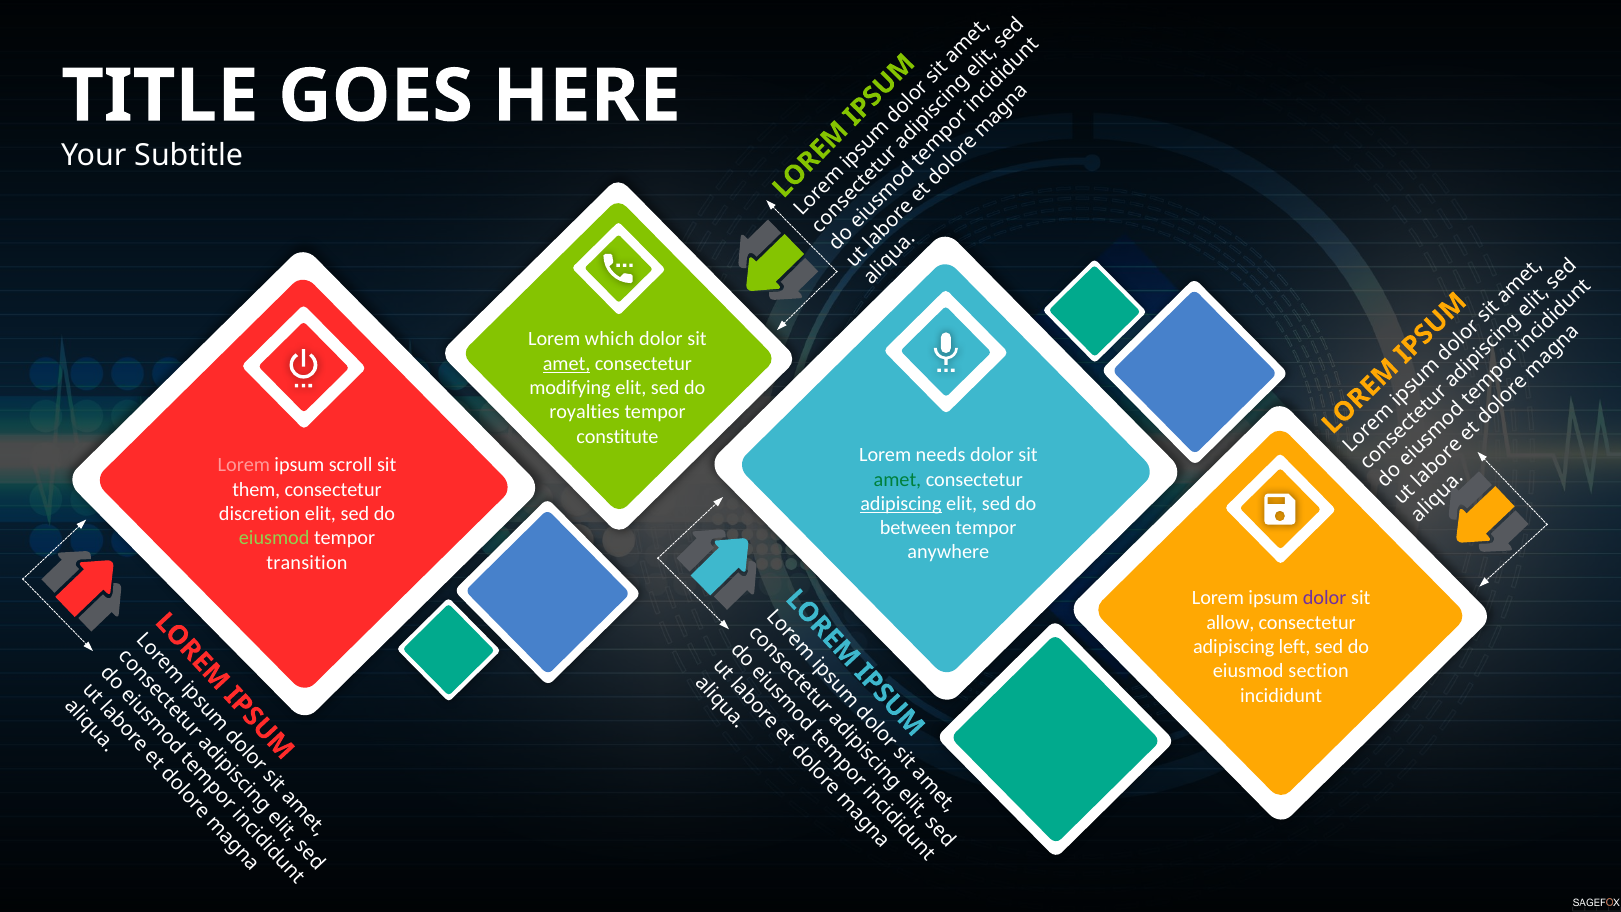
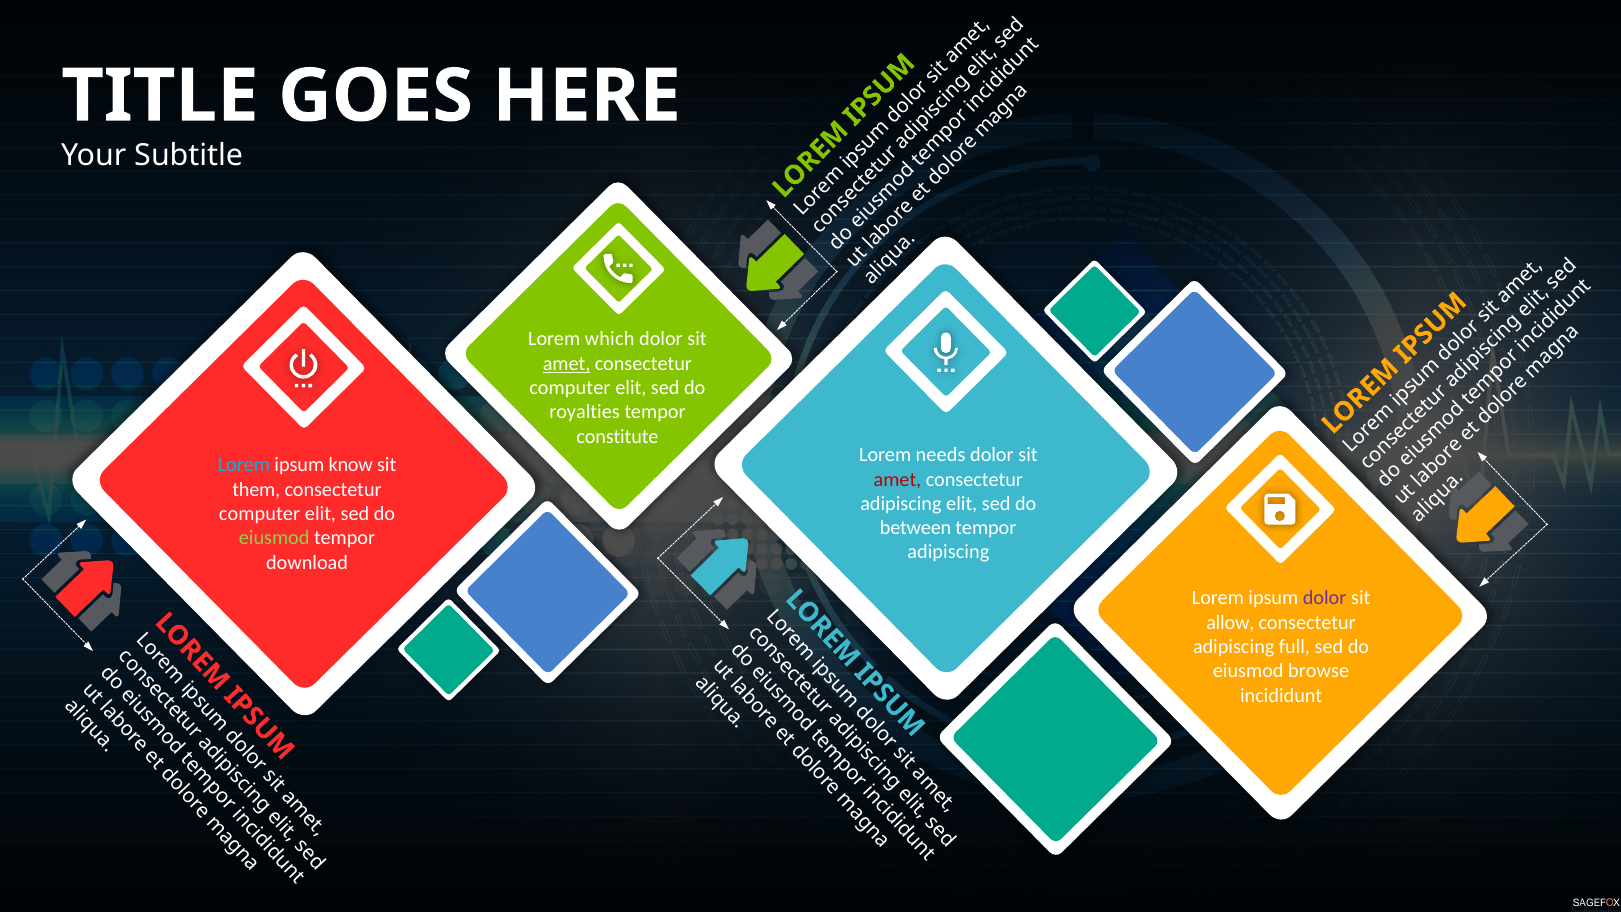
modifying at (570, 388): modifying -> computer
Lorem at (244, 465) colour: pink -> light blue
scroll: scroll -> know
amet at (897, 479) colour: green -> red
adipiscing at (901, 504) underline: present -> none
discretion at (260, 514): discretion -> computer
anywhere at (948, 552): anywhere -> adipiscing
transition: transition -> download
left: left -> full
section: section -> browse
